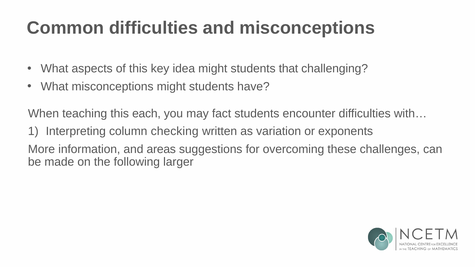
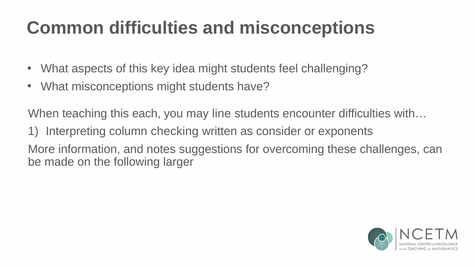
that: that -> feel
fact: fact -> line
variation: variation -> consider
areas: areas -> notes
